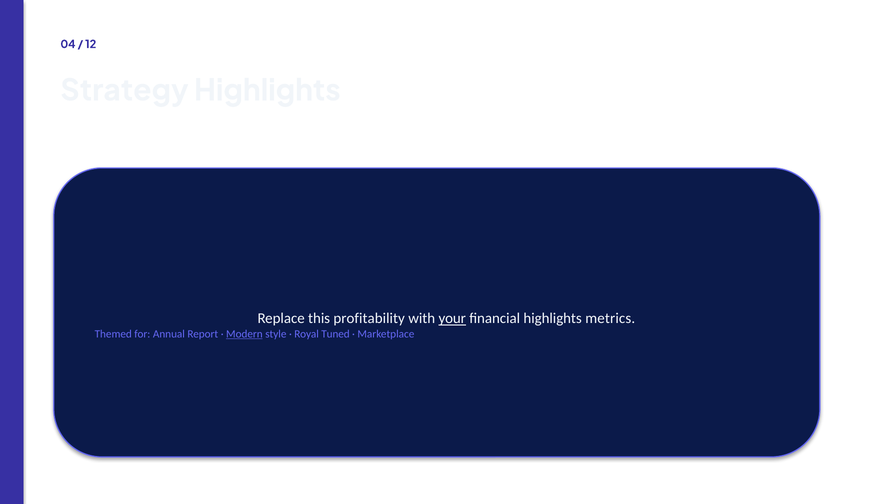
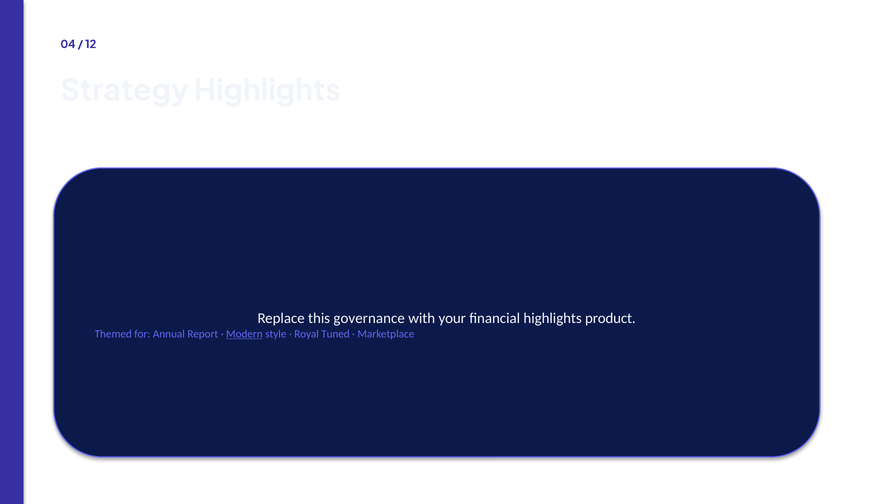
profitability: profitability -> governance
your underline: present -> none
metrics: metrics -> product
